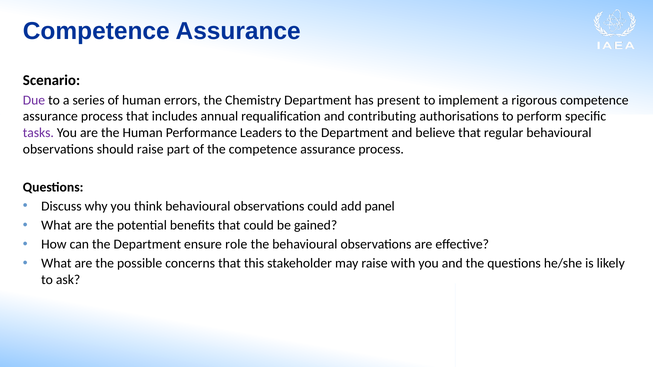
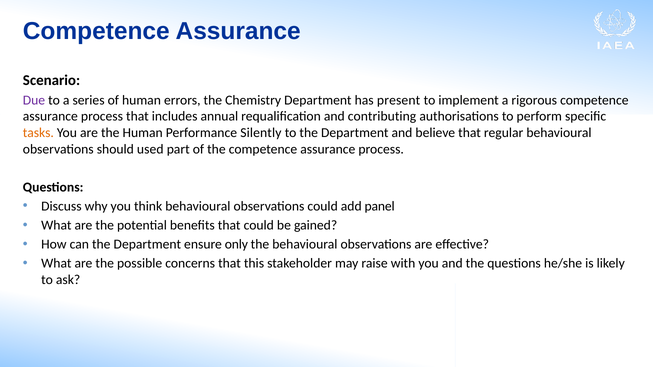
tasks colour: purple -> orange
Leaders: Leaders -> Silently
should raise: raise -> used
role: role -> only
